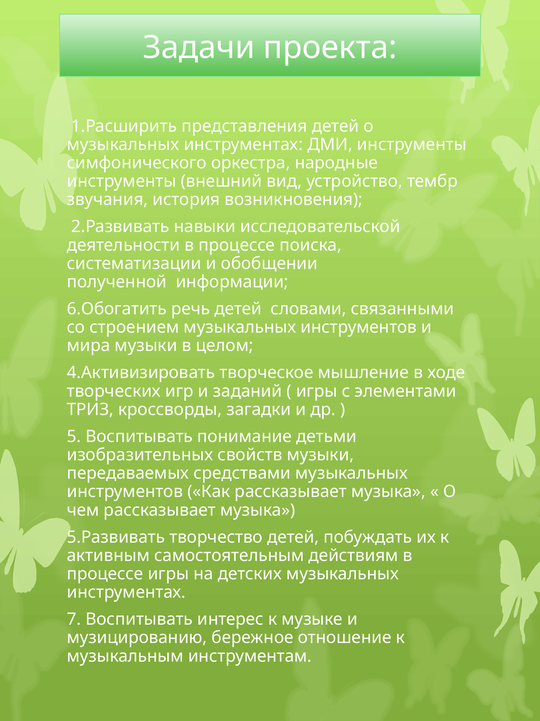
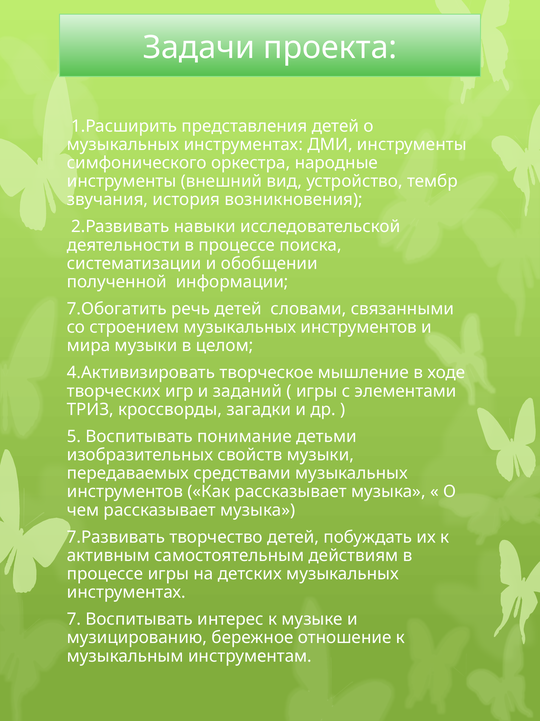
6.Обогатить: 6.Обогатить -> 7.Обогатить
5.Развивать: 5.Развивать -> 7.Развивать
